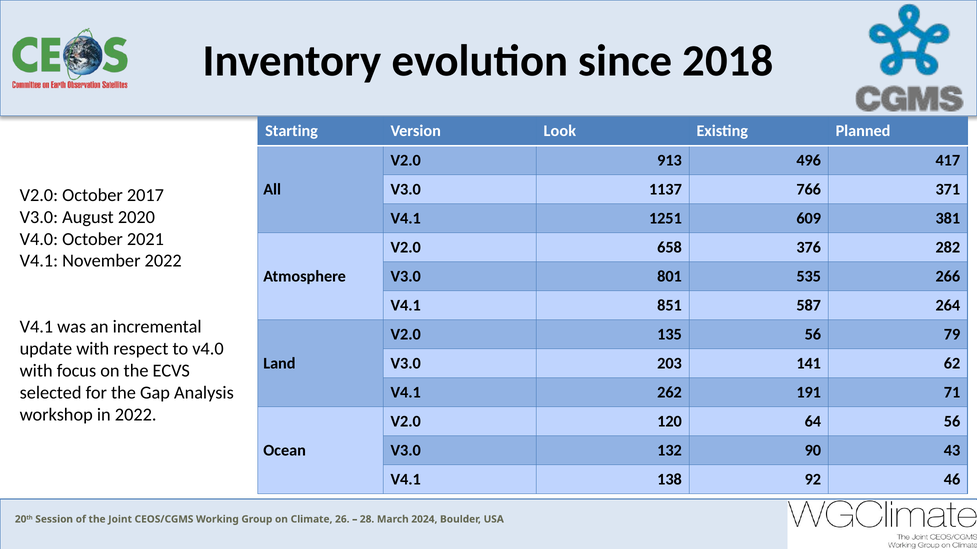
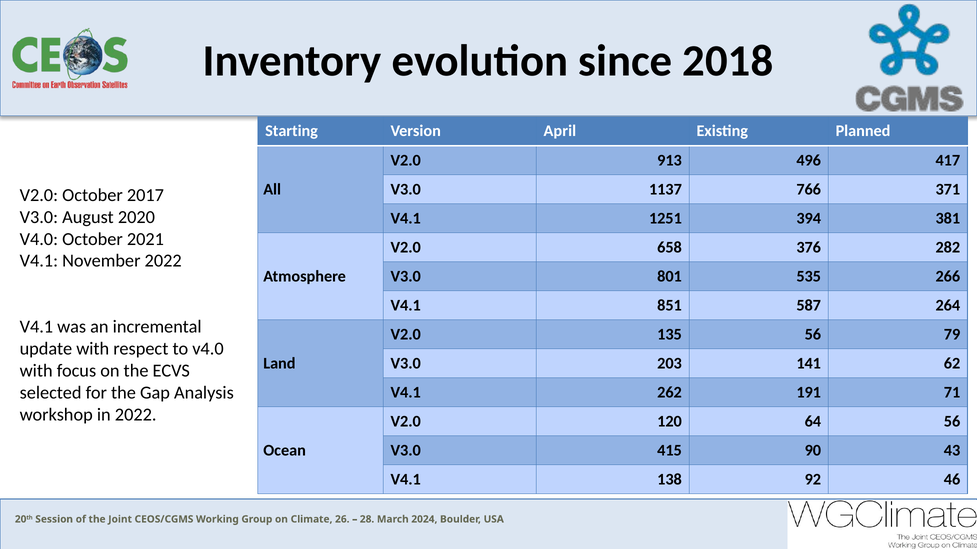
Look: Look -> April
609: 609 -> 394
132: 132 -> 415
